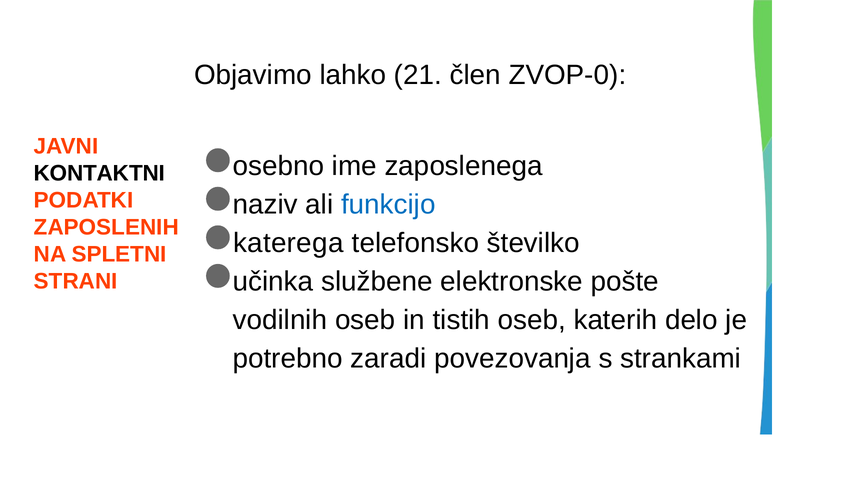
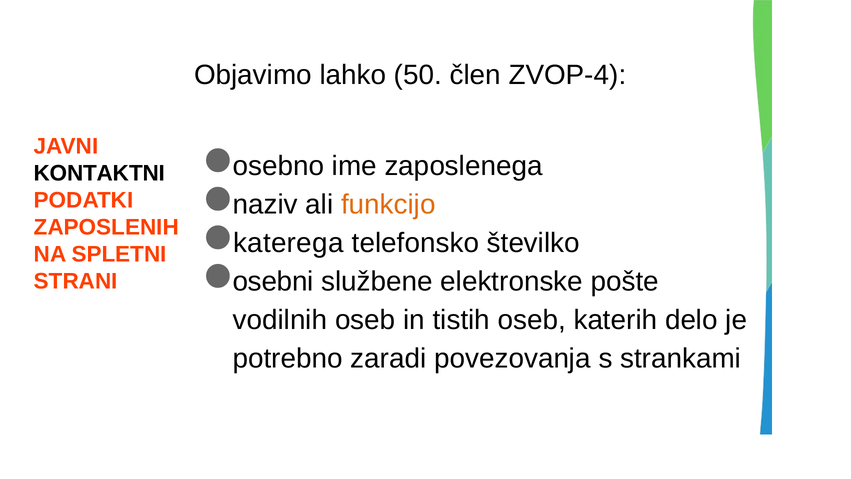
21: 21 -> 50
ZVOP-0: ZVOP-0 -> ZVOP-4
funkcijo colour: blue -> orange
učinka: učinka -> osebni
